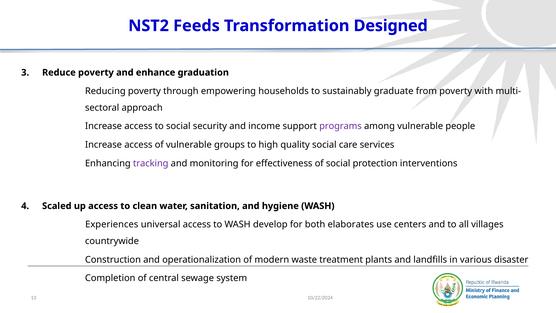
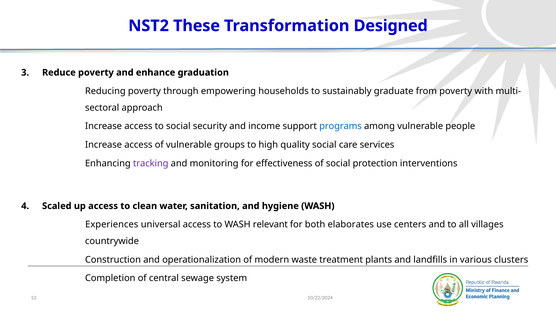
Feeds: Feeds -> These
programs colour: purple -> blue
develop: develop -> relevant
disaster: disaster -> clusters
